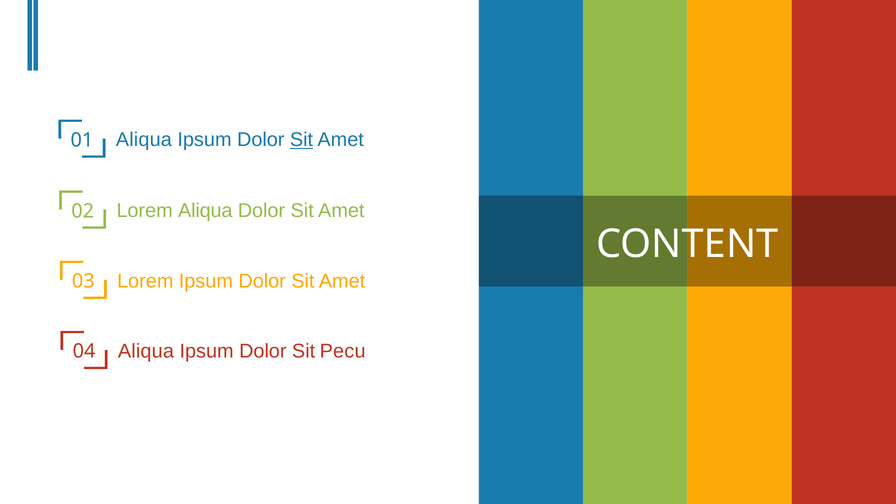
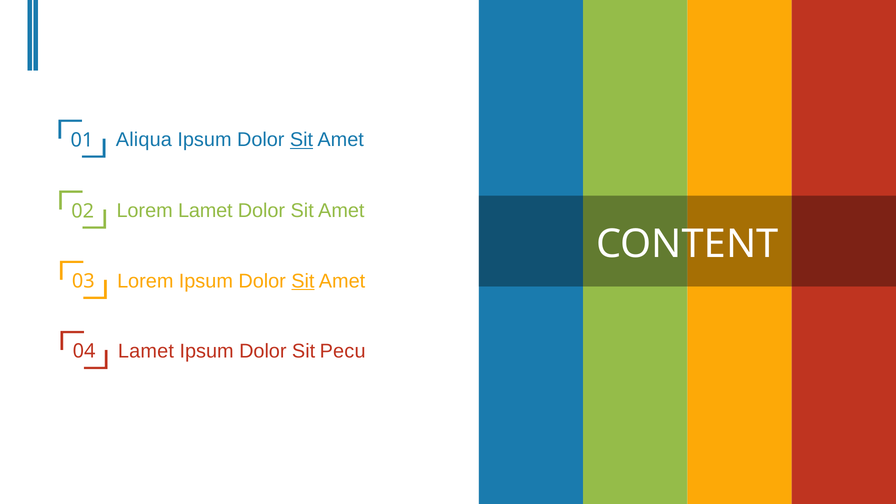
Lorem Aliqua: Aliqua -> Lamet
Sit at (303, 281) underline: none -> present
Aliqua at (146, 351): Aliqua -> Lamet
